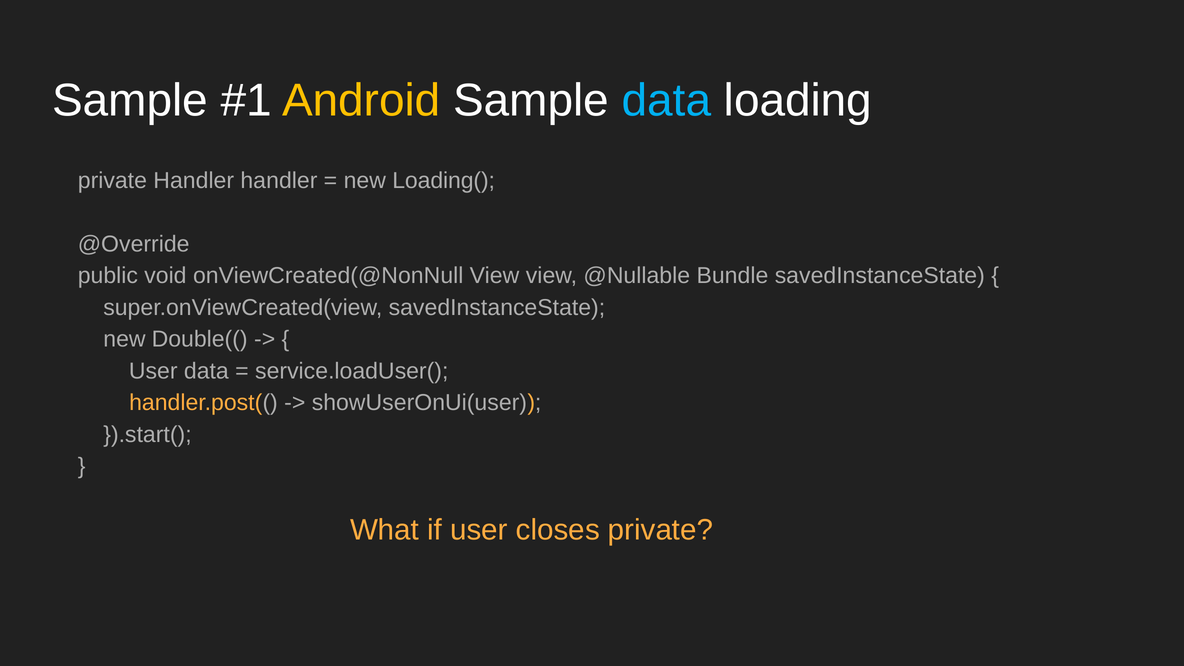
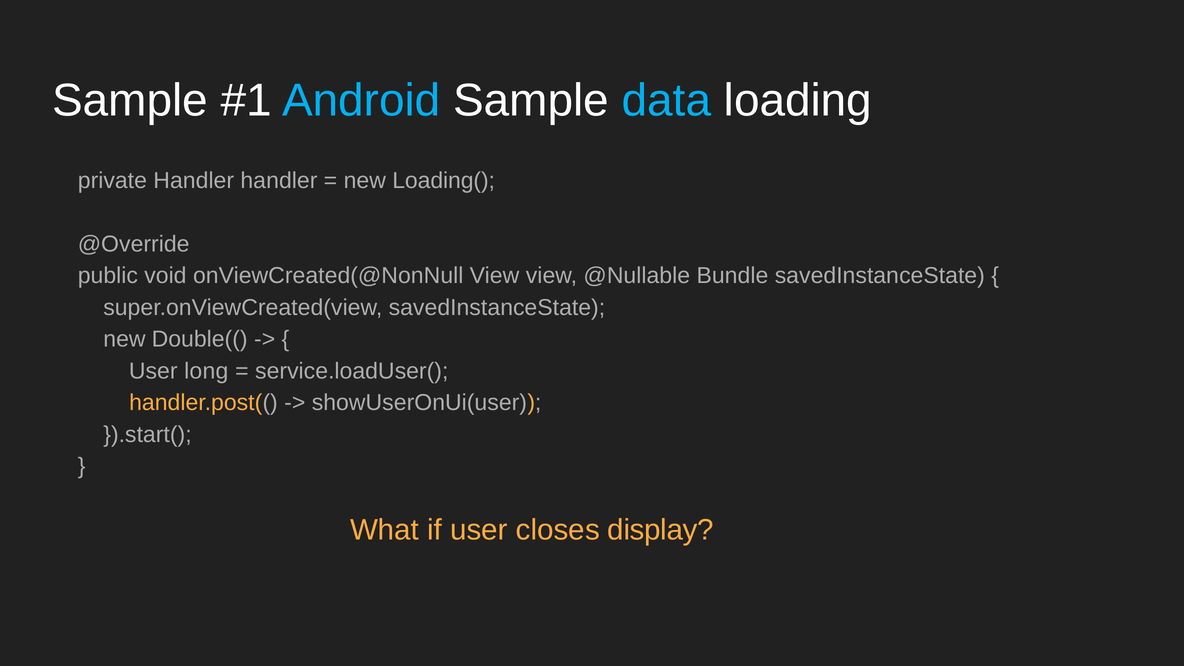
Android colour: yellow -> light blue
User data: data -> long
closes private: private -> display
